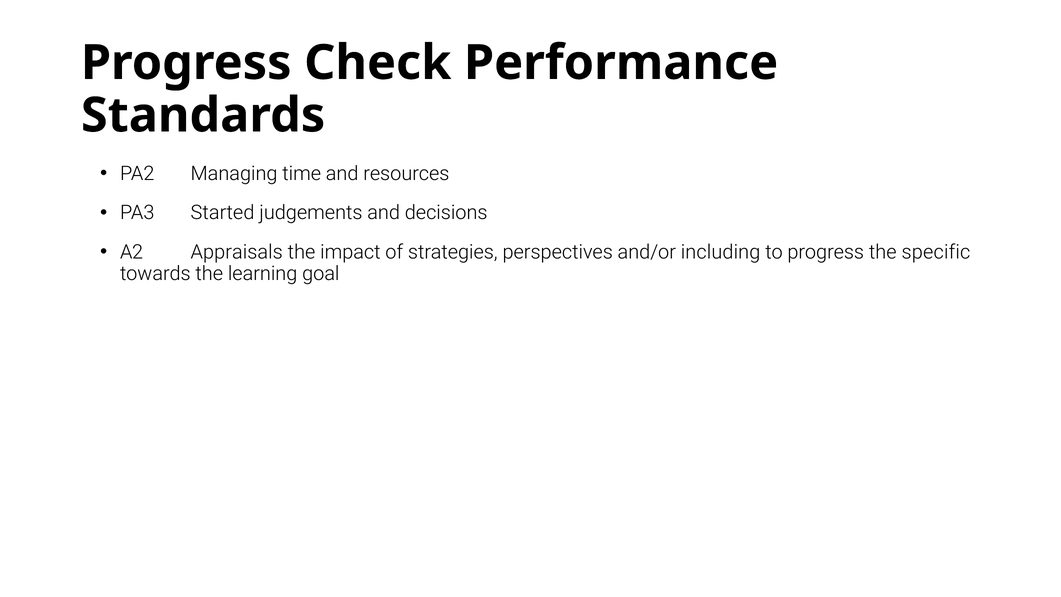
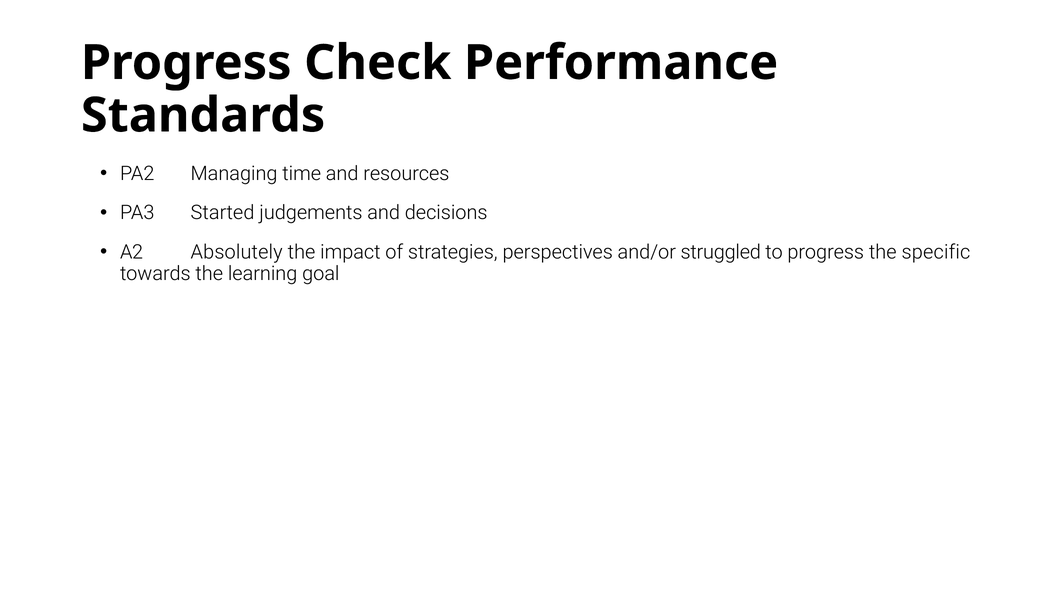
Appraisals: Appraisals -> Absolutely
including: including -> struggled
